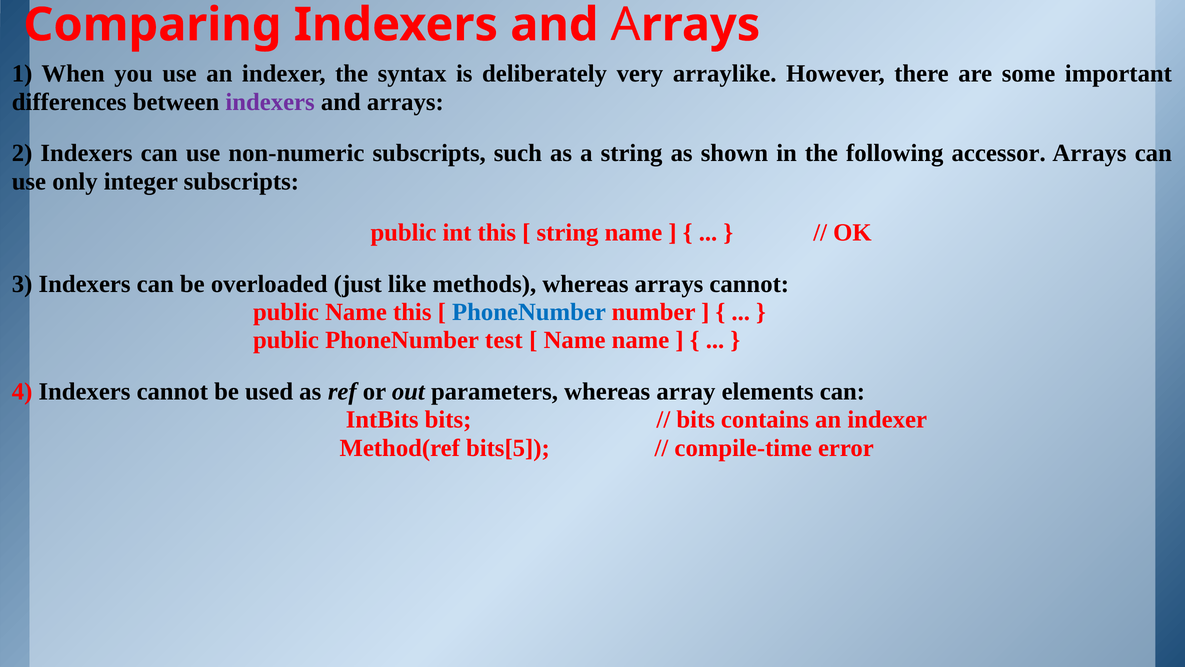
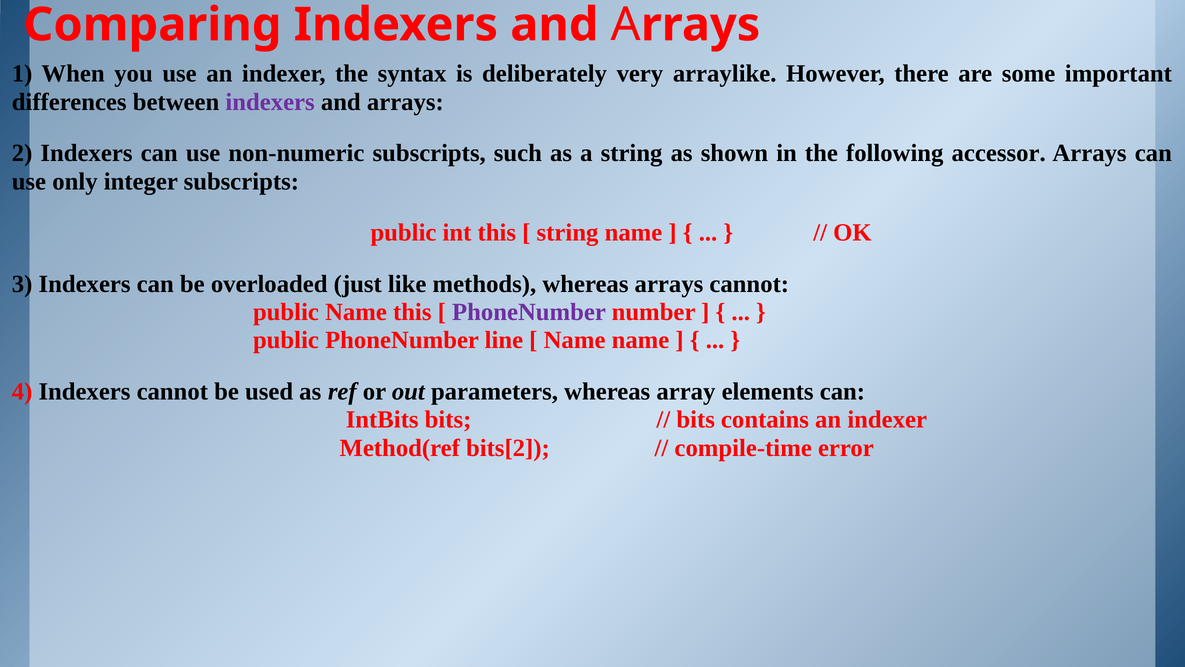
PhoneNumber at (529, 312) colour: blue -> purple
test: test -> line
bits[5: bits[5 -> bits[2
